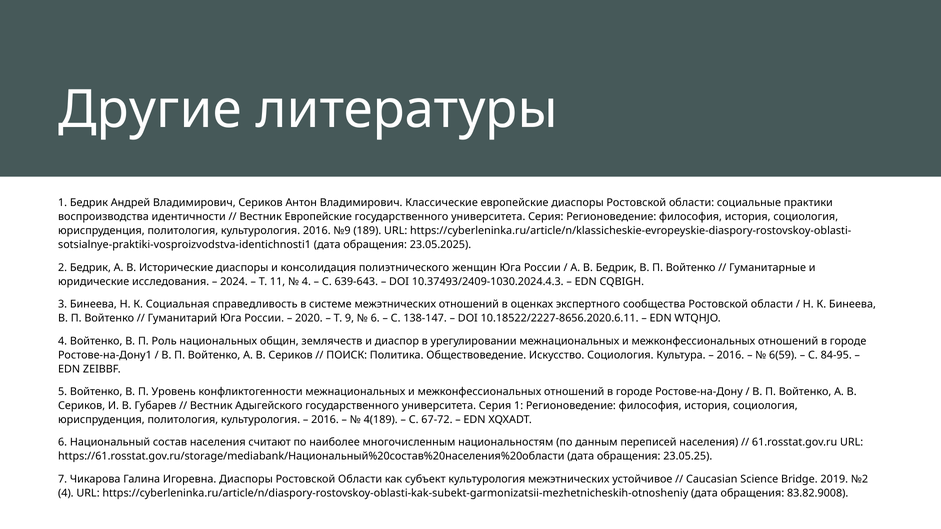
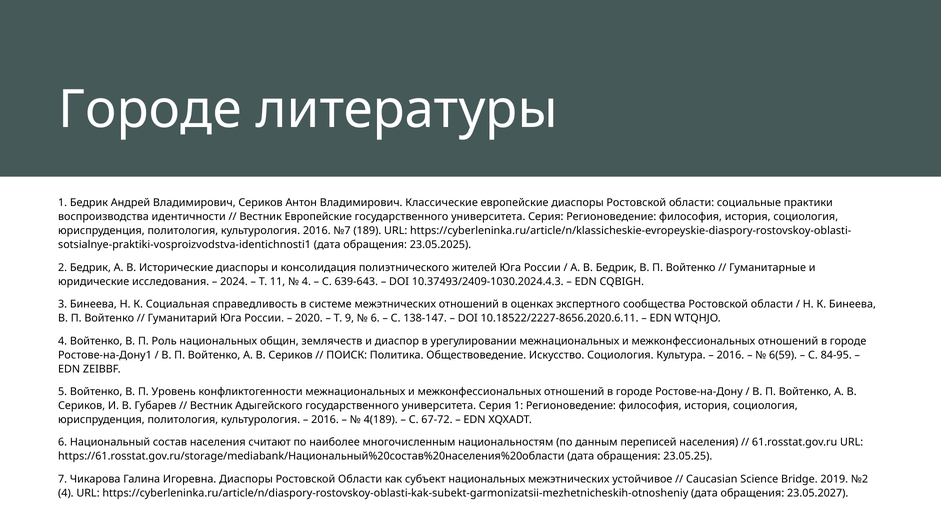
Другие at (150, 110): Другие -> Городе
№9: №9 -> №7
женщин: женщин -> жителей
субъект культурология: культурология -> национальных
83.82.9008: 83.82.9008 -> 23.05.2027
